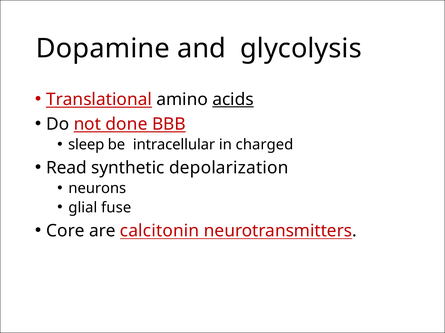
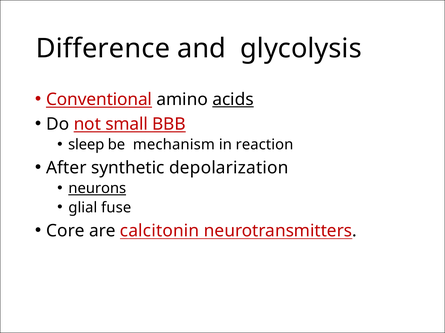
Dopamine: Dopamine -> Difference
Translational: Translational -> Conventional
done: done -> small
intracellular: intracellular -> mechanism
charged: charged -> reaction
Read: Read -> After
neurons underline: none -> present
